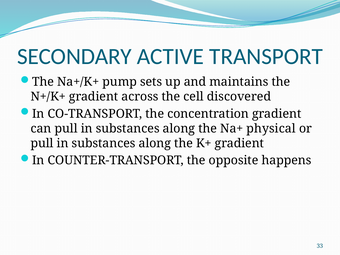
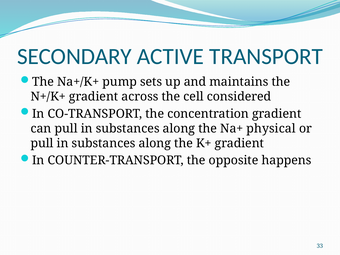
discovered: discovered -> considered
